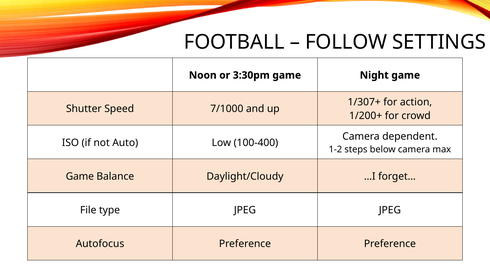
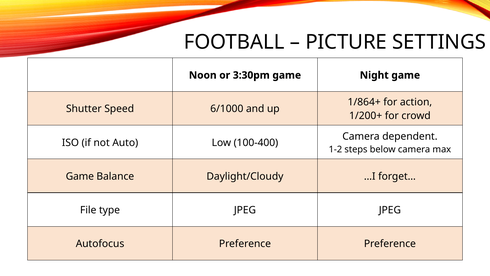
FOLLOW: FOLLOW -> PICTURE
1/307+: 1/307+ -> 1/864+
7/1000: 7/1000 -> 6/1000
